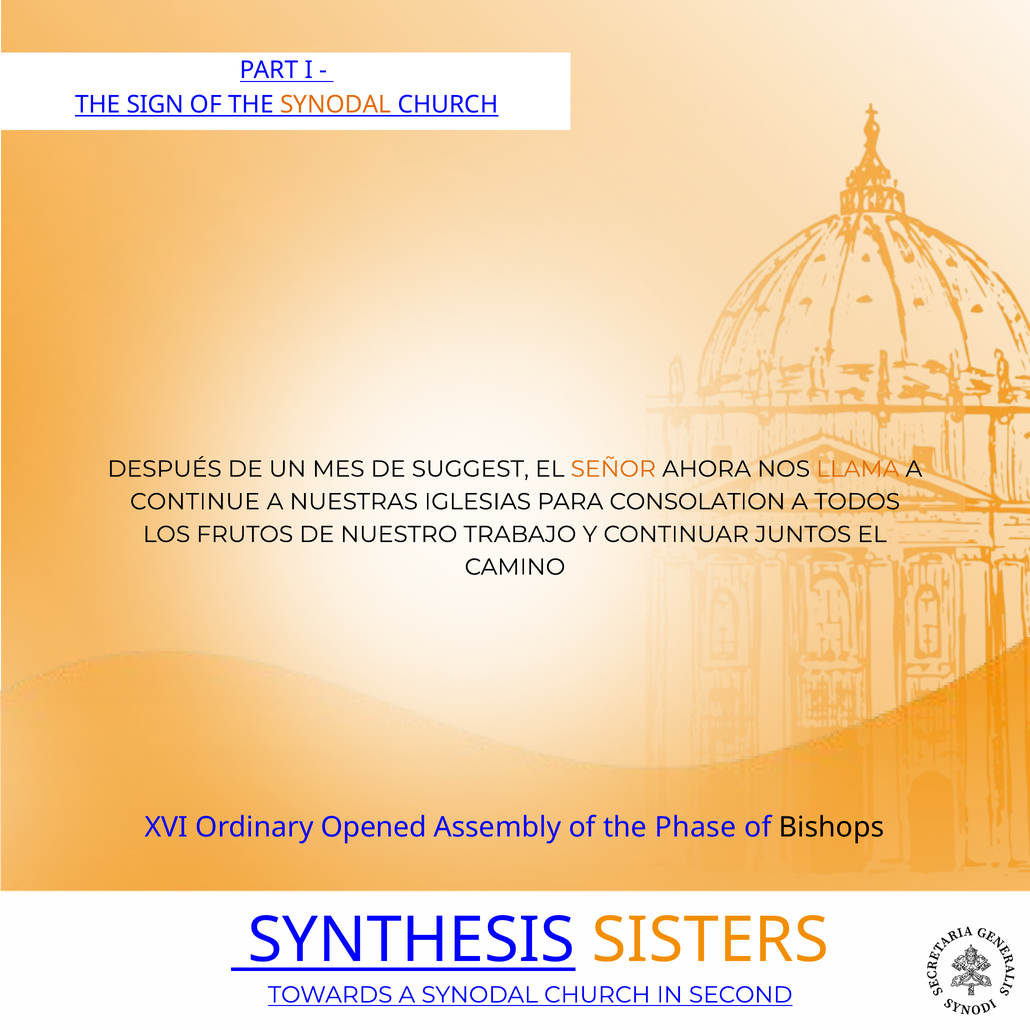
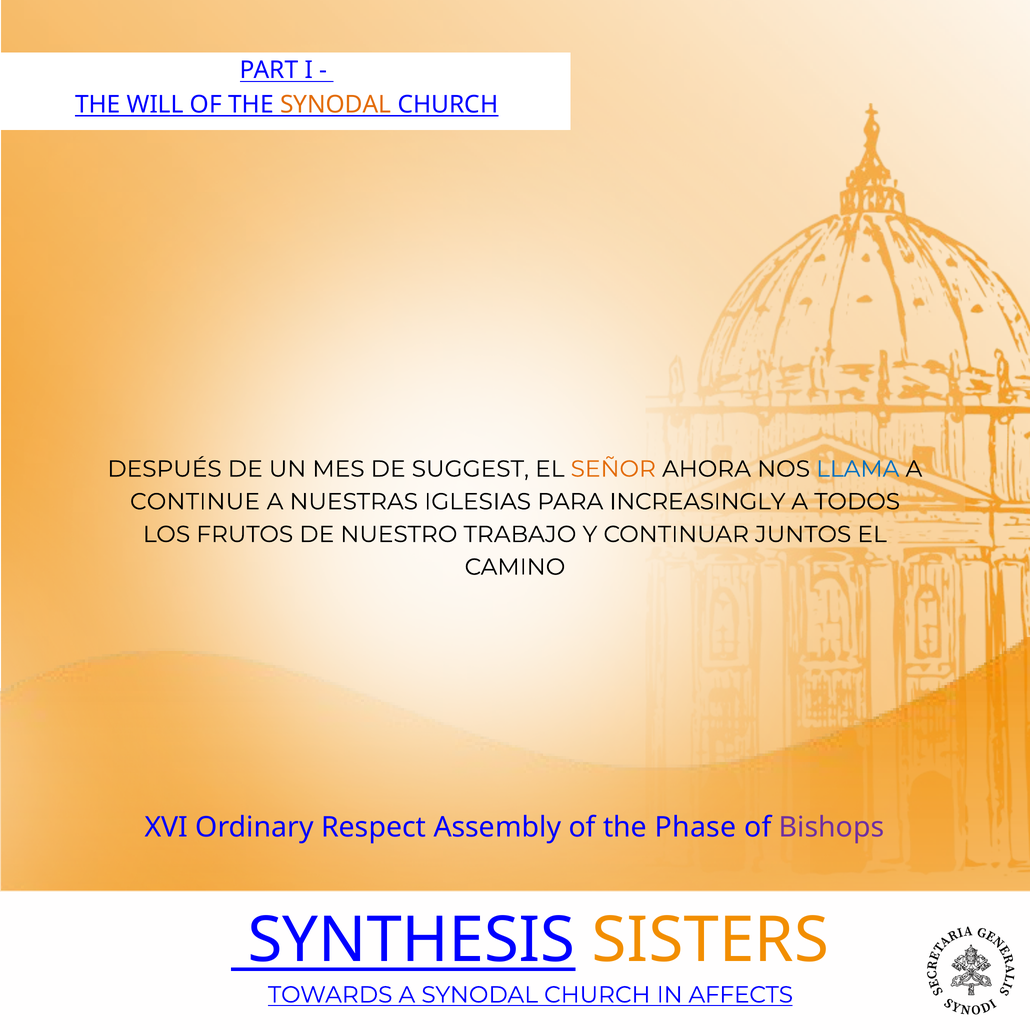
SIGN: SIGN -> WILL
LLAMA colour: orange -> blue
CONSOLATION: CONSOLATION -> INCREASINGLY
Opened: Opened -> Respect
Bishops colour: black -> purple
SECOND: SECOND -> AFFECTS
